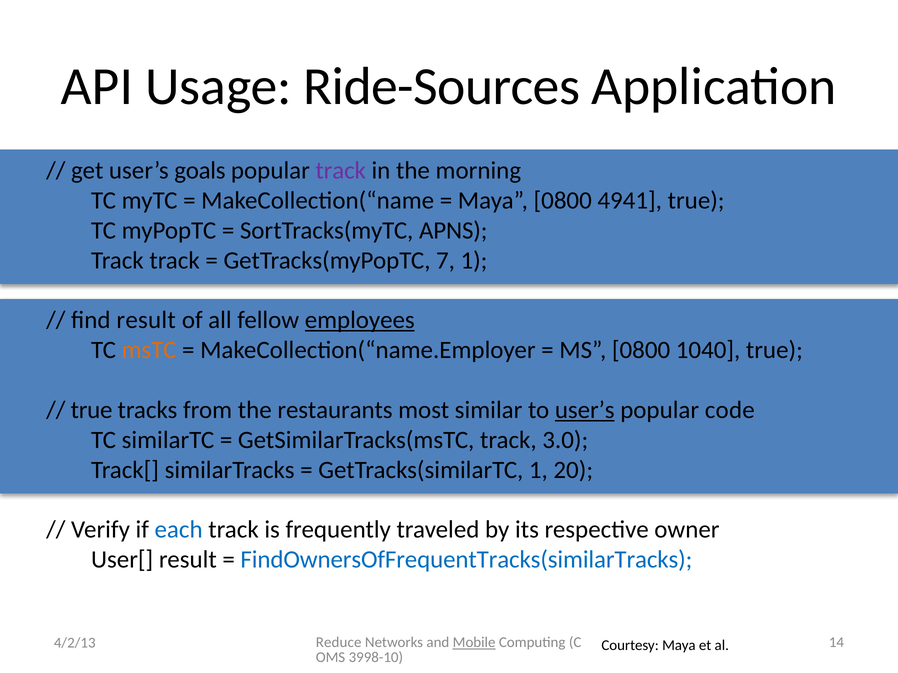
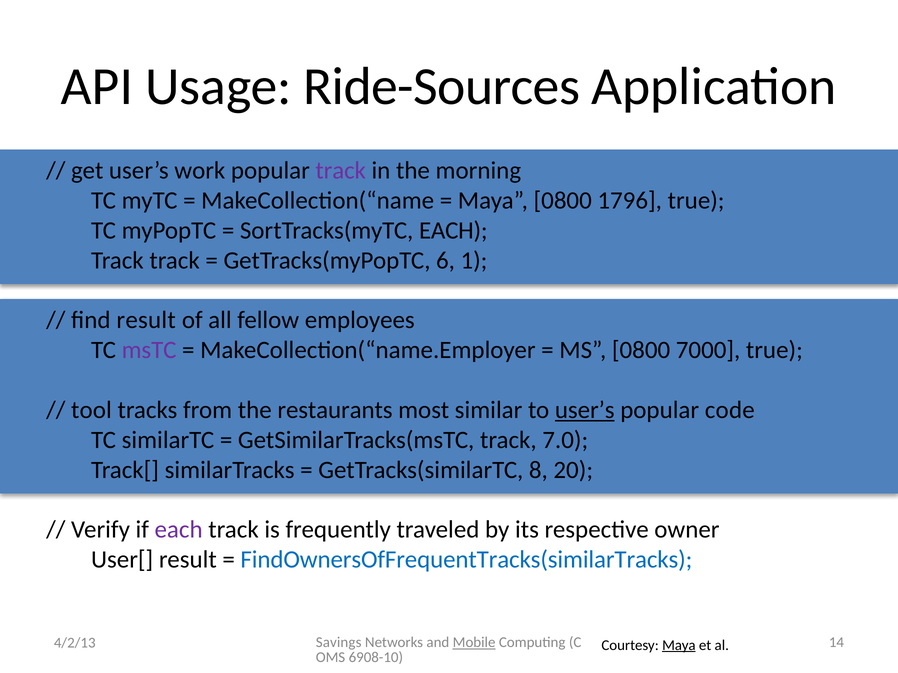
goals: goals -> work
4941: 4941 -> 1796
SortTracks(myTC APNS: APNS -> EACH
7: 7 -> 6
employees underline: present -> none
msTC colour: orange -> purple
1040: 1040 -> 7000
true at (92, 410): true -> tool
3.0: 3.0 -> 7.0
GetTracks(similarTC 1: 1 -> 8
each at (179, 530) colour: blue -> purple
Reduce: Reduce -> Savings
Maya at (679, 646) underline: none -> present
3998-10: 3998-10 -> 6908-10
